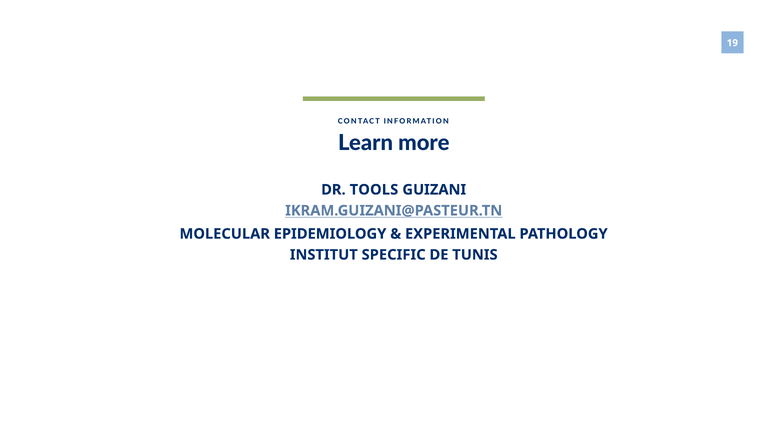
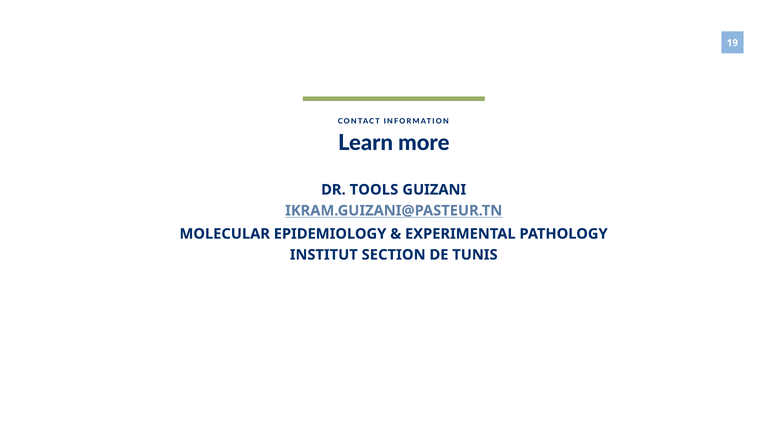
SPECIFIC: SPECIFIC -> SECTION
